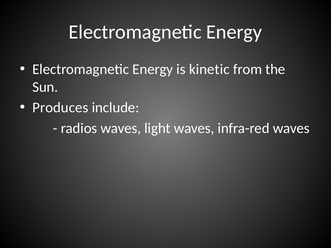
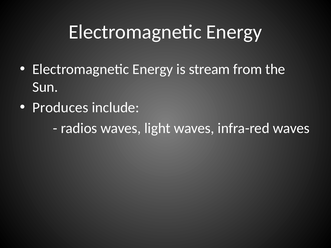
kinetic: kinetic -> stream
